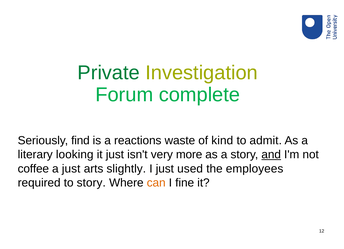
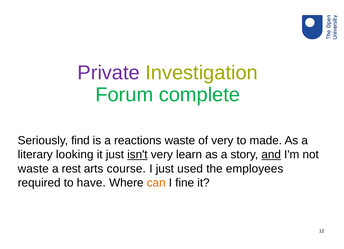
Private colour: green -> purple
of kind: kind -> very
admit: admit -> made
isn't underline: none -> present
more: more -> learn
coffee at (33, 168): coffee -> waste
a just: just -> rest
slightly: slightly -> course
to story: story -> have
